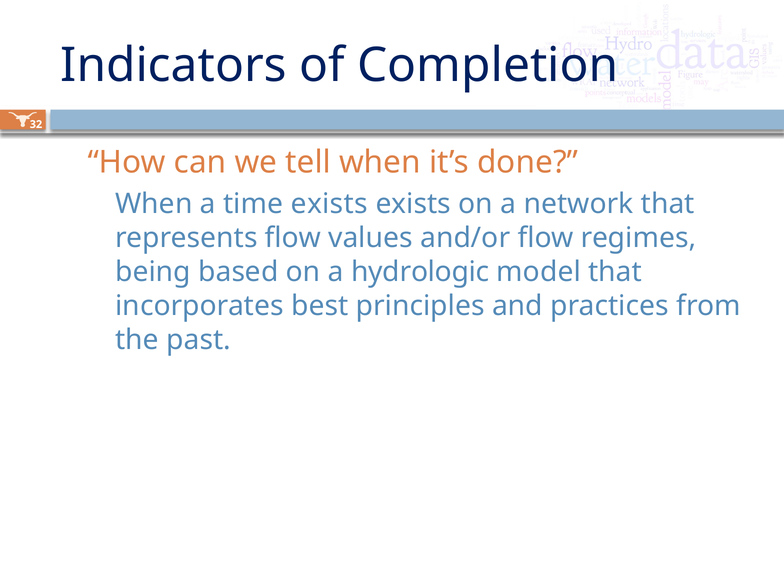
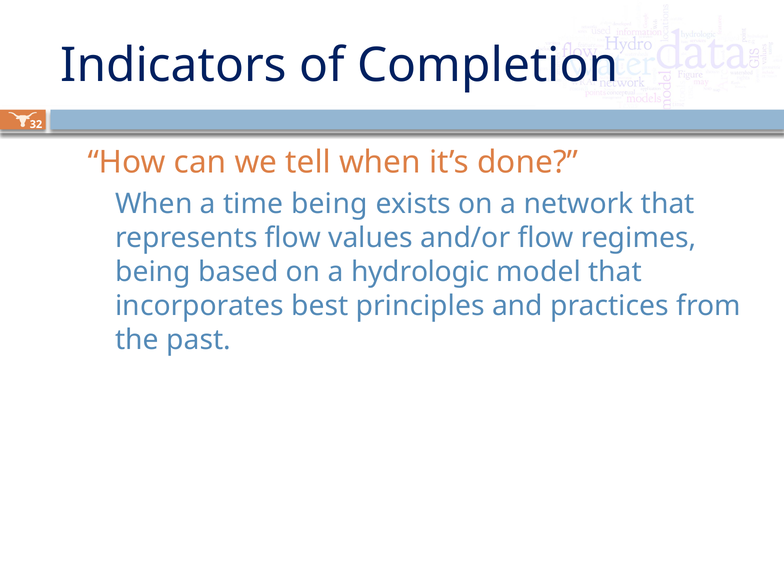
time exists: exists -> being
